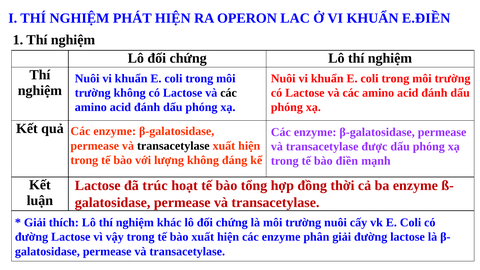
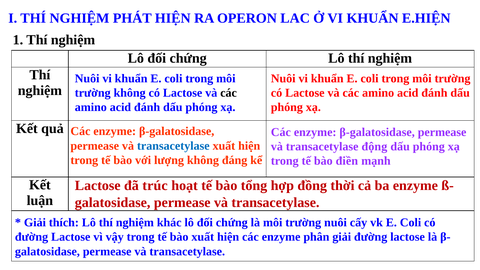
E.ĐIỀN: E.ĐIỀN -> E.HIỆN
transacetylase at (173, 146) colour: black -> blue
được: được -> động
